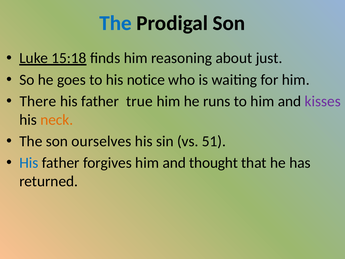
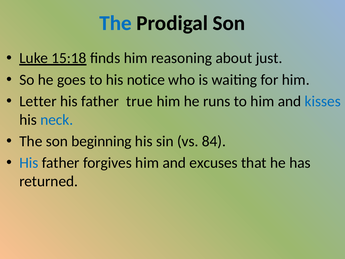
There: There -> Letter
kisses colour: purple -> blue
neck colour: orange -> blue
ourselves: ourselves -> beginning
51: 51 -> 84
thought: thought -> excuses
